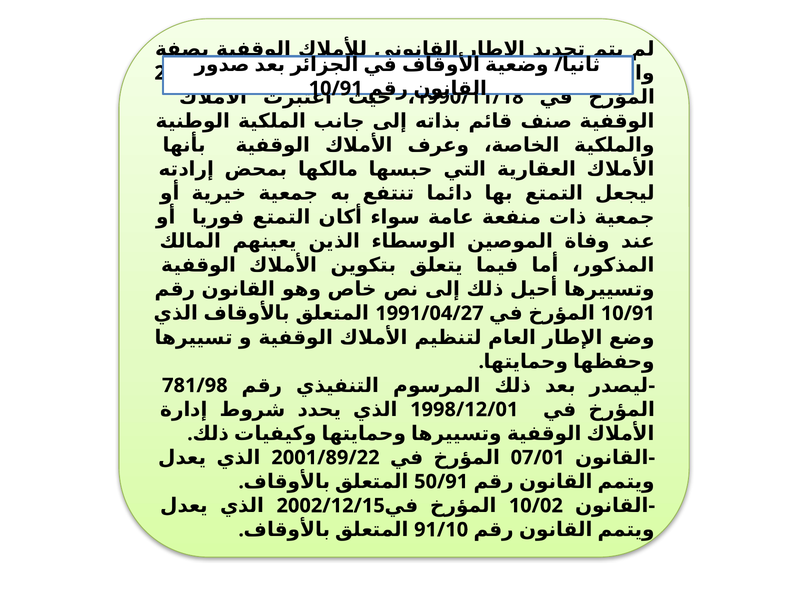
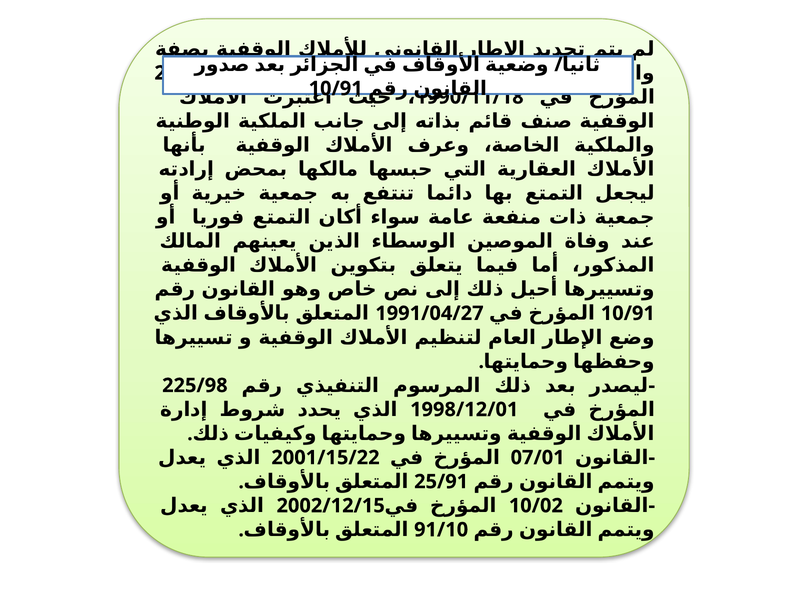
781/98: 781/98 -> 225/98
2001/89/22: 2001/89/22 -> 2001/15/22
50/91: 50/91 -> 25/91
